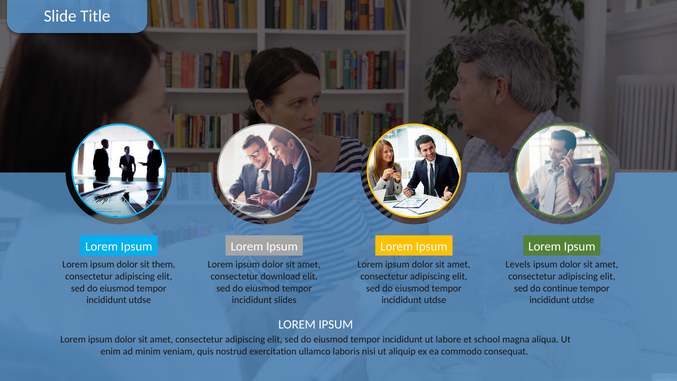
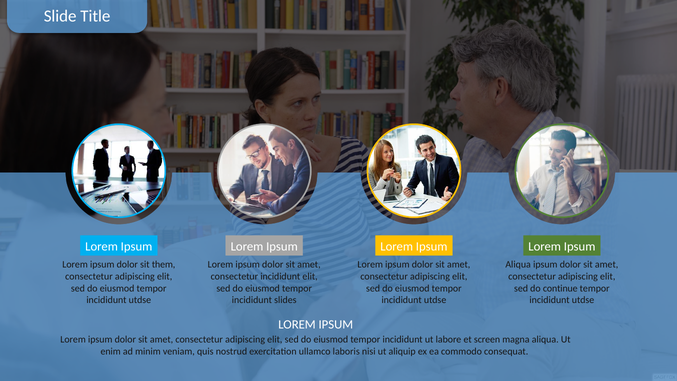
Levels at (518, 264): Levels -> Aliqua
consectetur download: download -> incididunt
school: school -> screen
